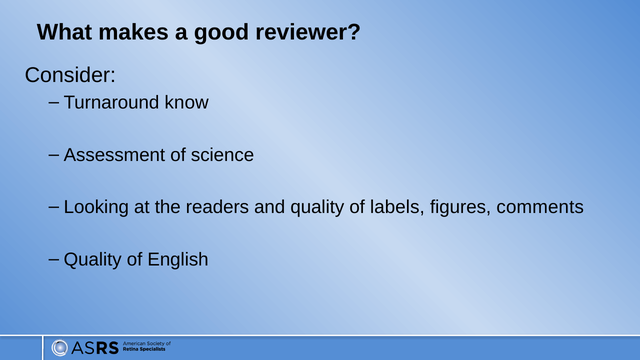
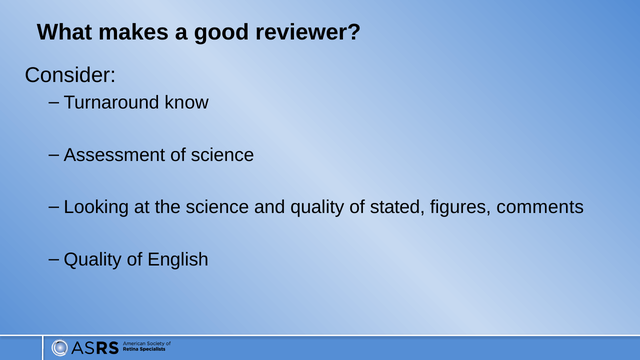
the readers: readers -> science
labels: labels -> stated
